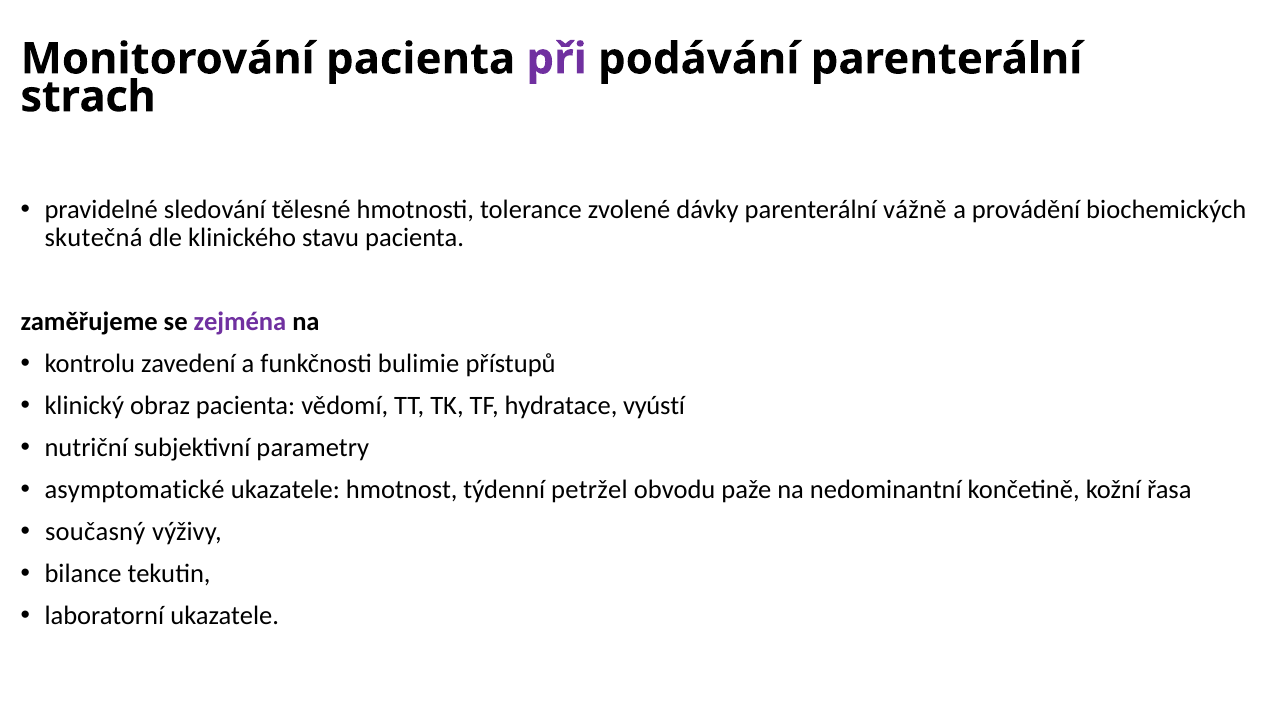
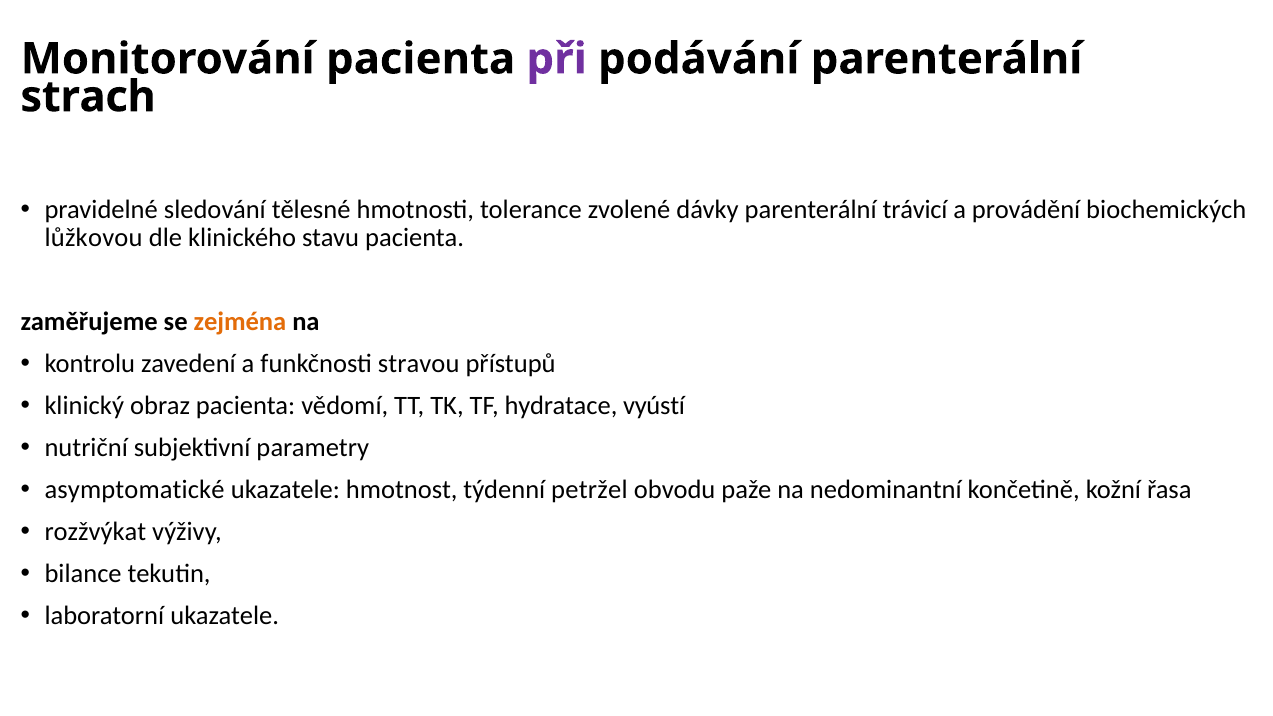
vážně: vážně -> trávicí
skutečná: skutečná -> lůžkovou
zejména colour: purple -> orange
bulimie: bulimie -> stravou
současný: současný -> rozžvýkat
